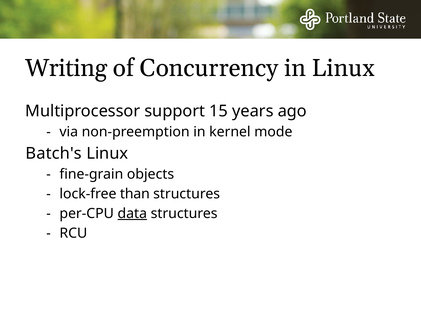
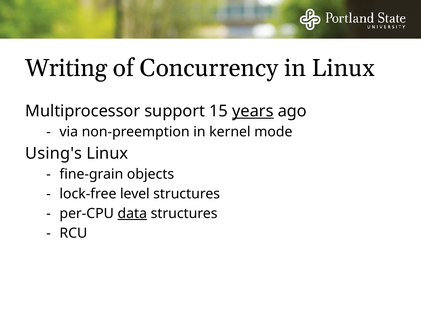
years underline: none -> present
Batch's: Batch's -> Using's
than: than -> level
